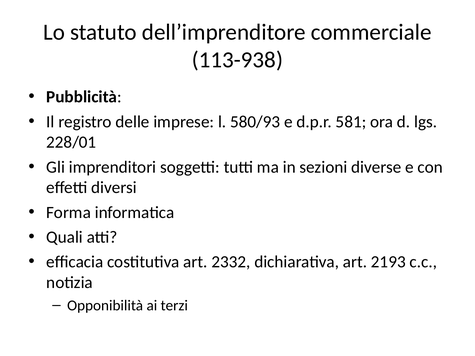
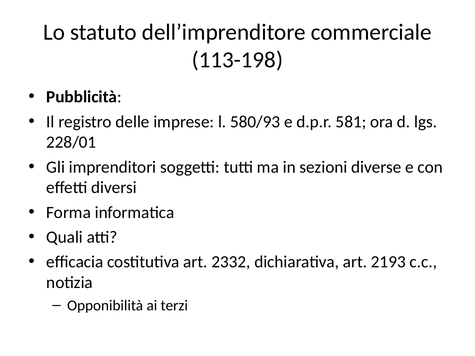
113-938: 113-938 -> 113-198
